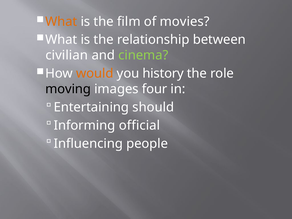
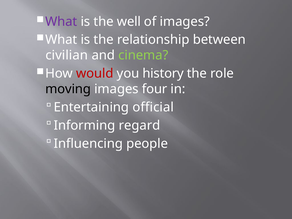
What at (61, 22) colour: orange -> purple
film: film -> well
of movies: movies -> images
would colour: orange -> red
should: should -> official
official: official -> regard
